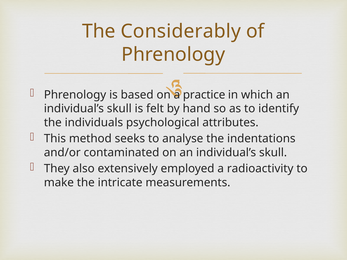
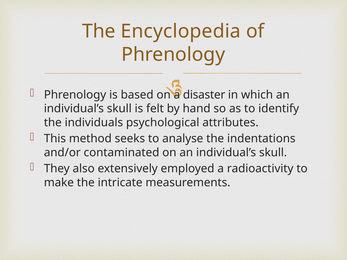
Considerably: Considerably -> Encyclopedia
practice: practice -> disaster
